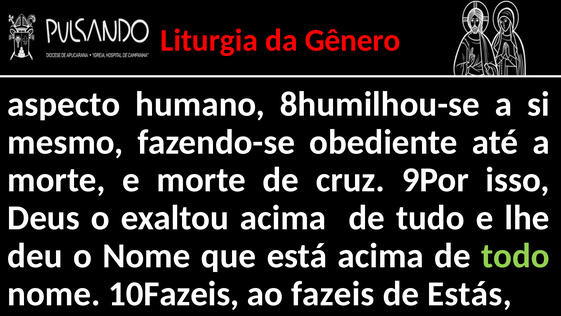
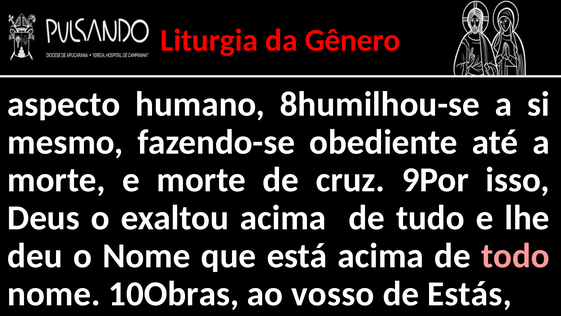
todo colour: light green -> pink
10Fazeis: 10Fazeis -> 10Obras
fazeis: fazeis -> vosso
